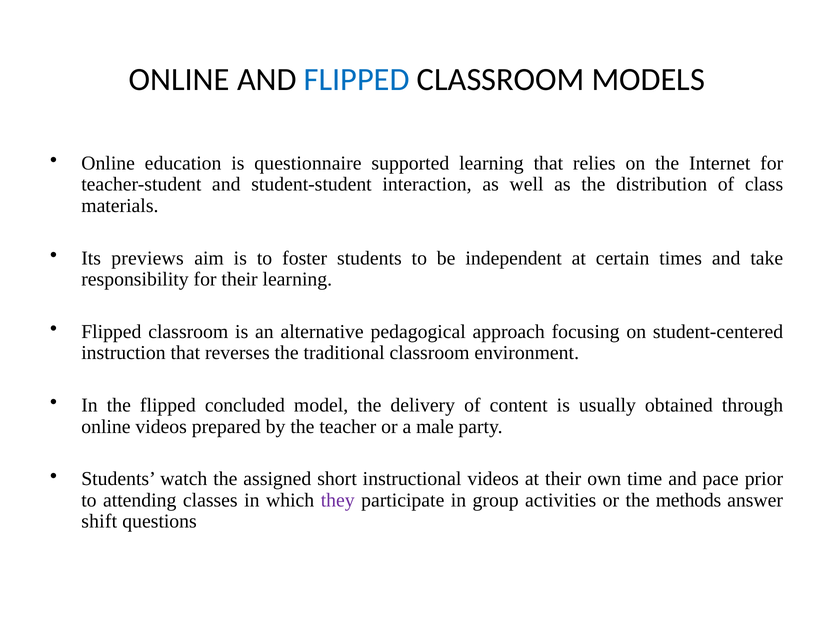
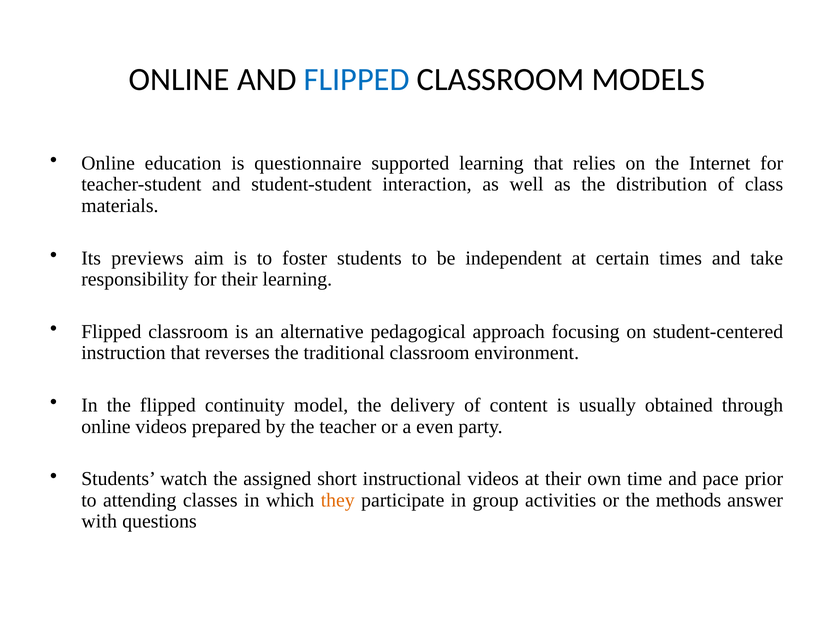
concluded: concluded -> continuity
male: male -> even
they colour: purple -> orange
shift: shift -> with
